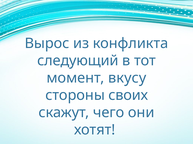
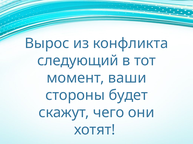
вкусу: вкусу -> ваши
своих: своих -> будет
